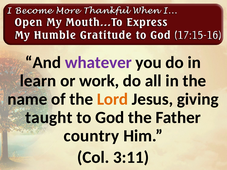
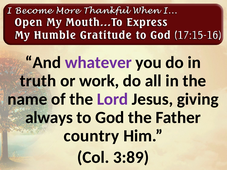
learn: learn -> truth
Lord colour: orange -> purple
taught: taught -> always
3:11: 3:11 -> 3:89
